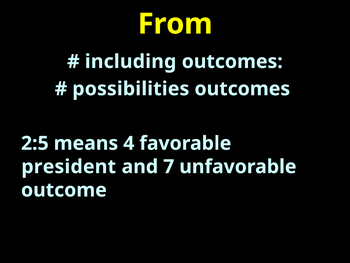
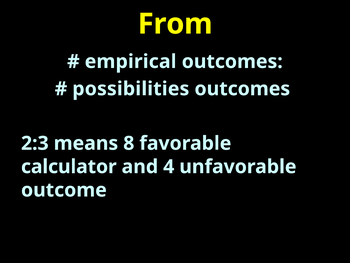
including: including -> empirical
2:5: 2:5 -> 2:3
4: 4 -> 8
president: president -> calculator
7: 7 -> 4
